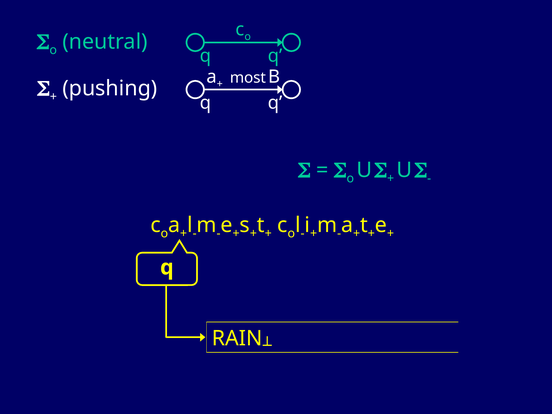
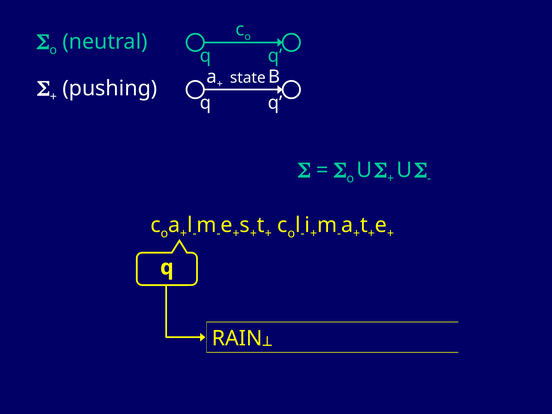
most at (248, 78): most -> state
